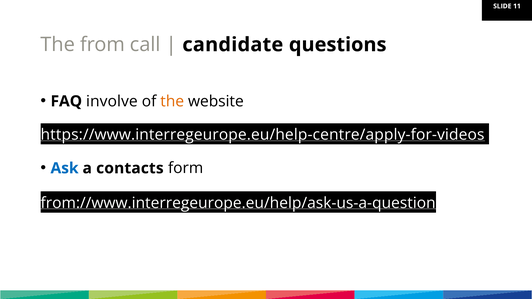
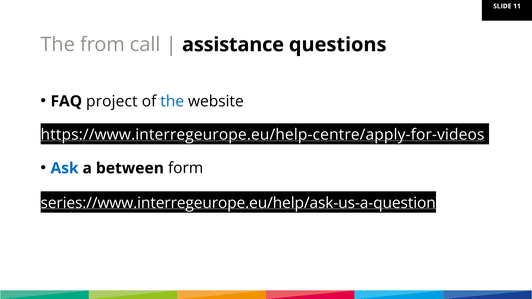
candidate: candidate -> assistance
involve: involve -> project
the at (172, 101) colour: orange -> blue
contacts: contacts -> between
from://www.interregeurope.eu/help/ask-us-a-question: from://www.interregeurope.eu/help/ask-us-a-question -> series://www.interregeurope.eu/help/ask-us-a-question
